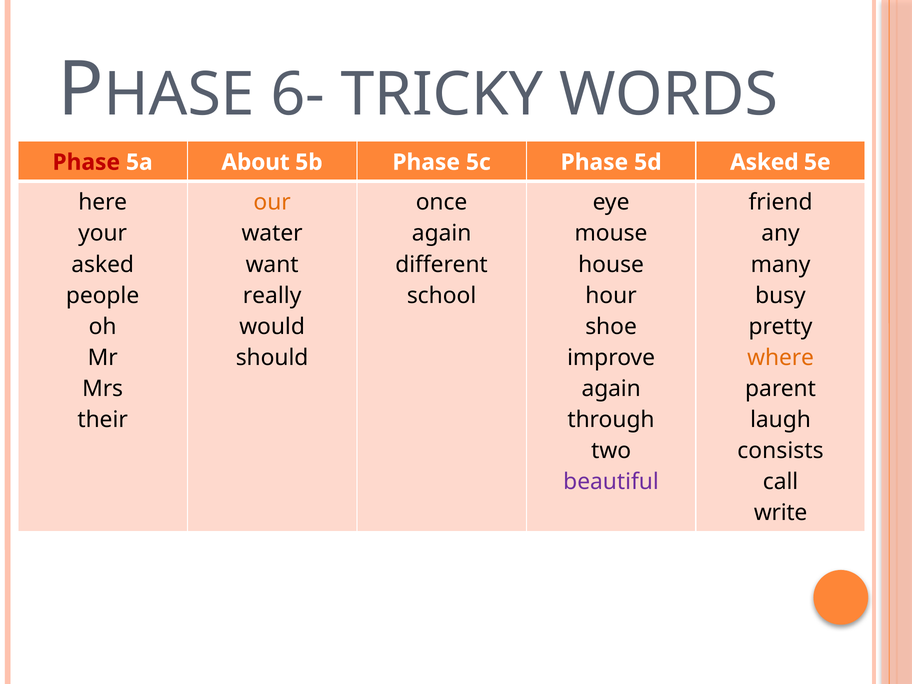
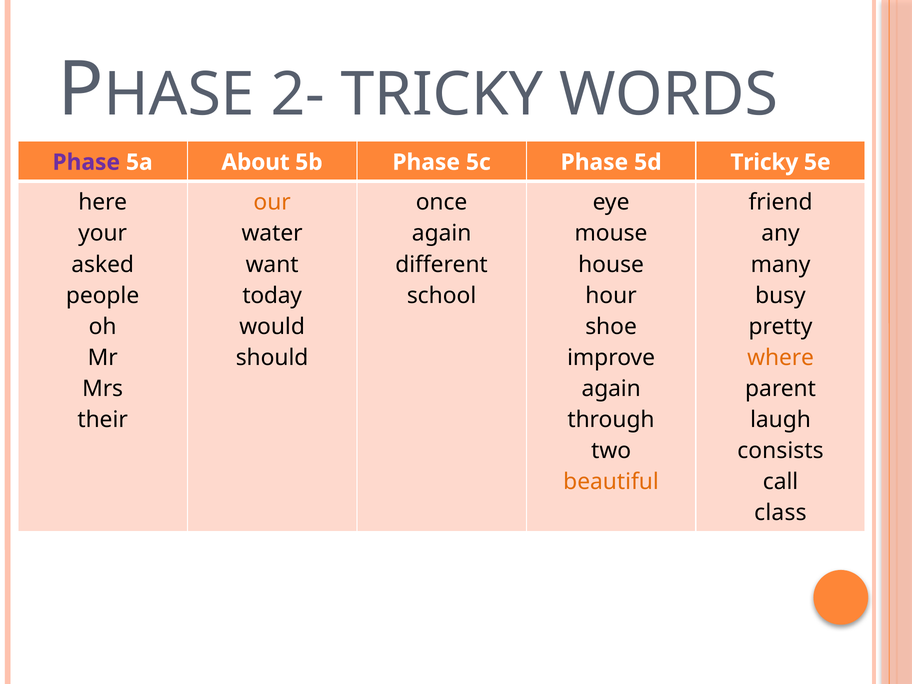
6-: 6- -> 2-
Phase at (86, 162) colour: red -> purple
5d Asked: Asked -> Tricky
really: really -> today
beautiful colour: purple -> orange
write: write -> class
